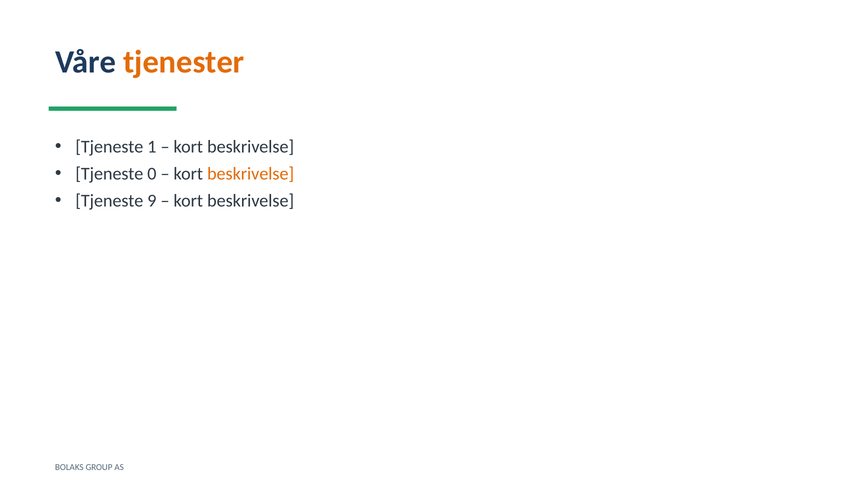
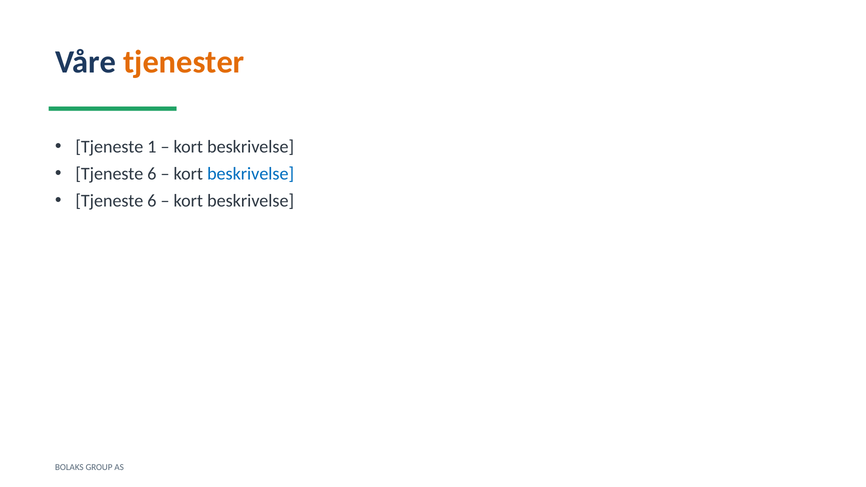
0 at (152, 174): 0 -> 6
beskrivelse at (251, 174) colour: orange -> blue
9 at (152, 201): 9 -> 6
